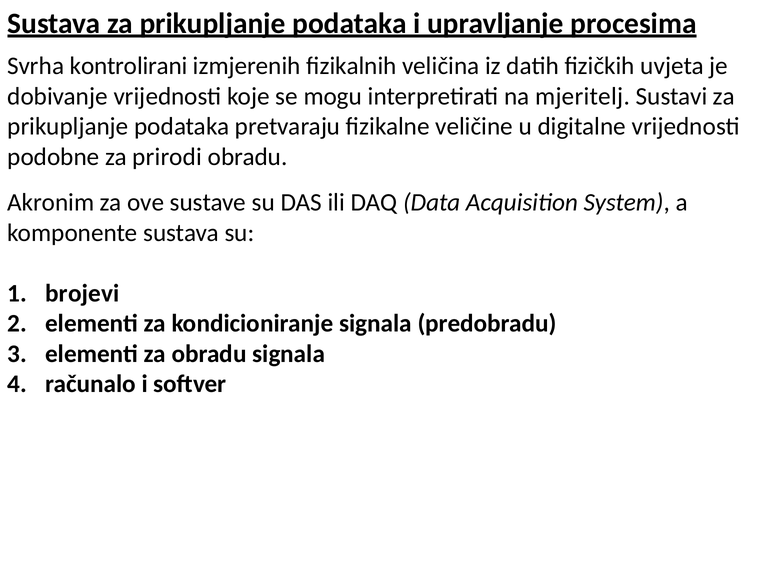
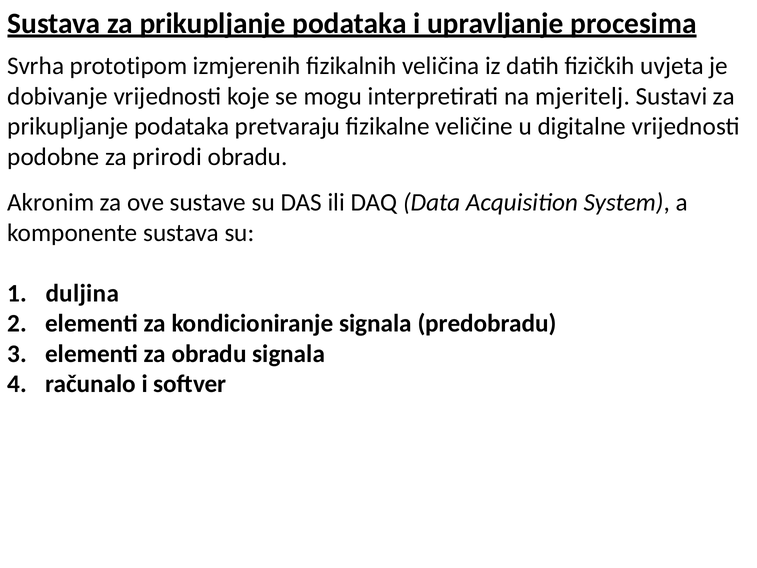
kontrolirani: kontrolirani -> prototipom
brojevi: brojevi -> duljina
